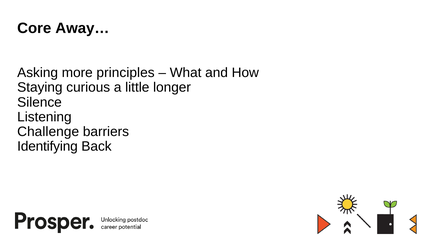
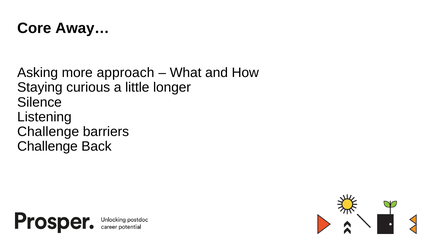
principles: principles -> approach
Identifying at (47, 146): Identifying -> Challenge
